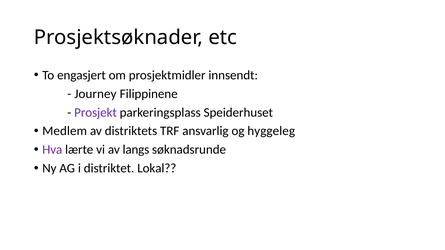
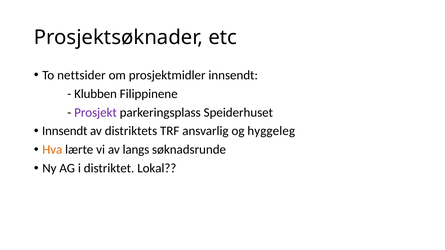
engasjert: engasjert -> nettsider
Journey: Journey -> Klubben
Medlem at (65, 131): Medlem -> Innsendt
Hva colour: purple -> orange
